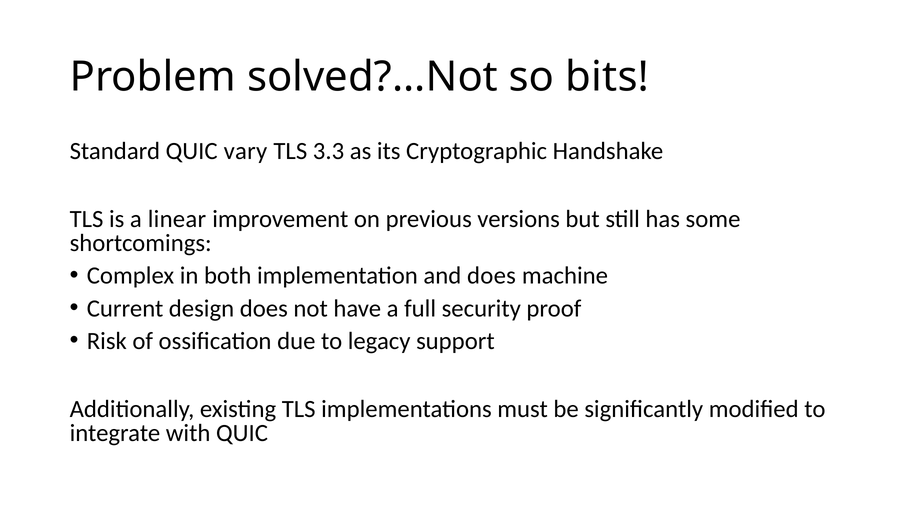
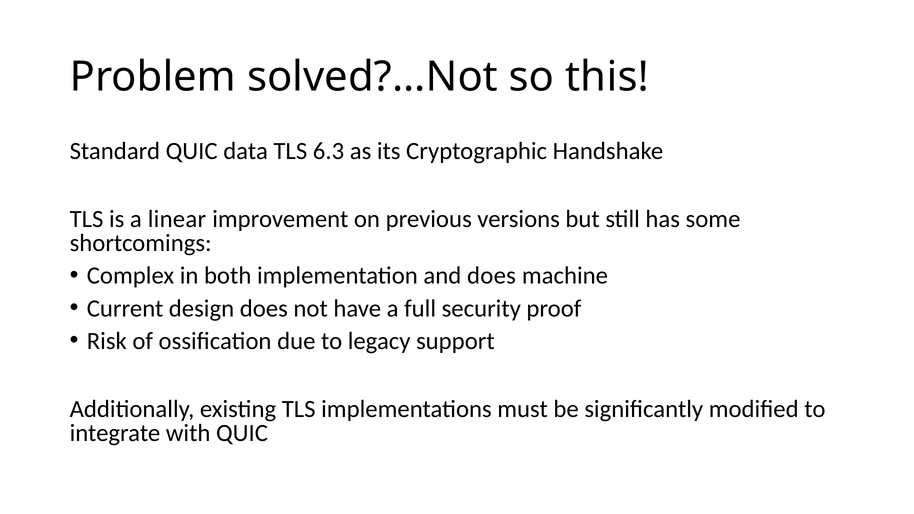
bits: bits -> this
vary: vary -> data
3.3: 3.3 -> 6.3
